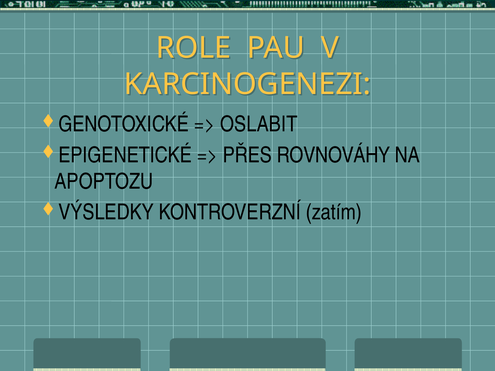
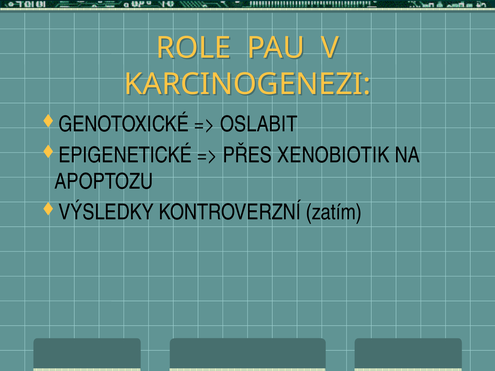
ROVNOVÁHY: ROVNOVÁHY -> XENOBIOTIK
